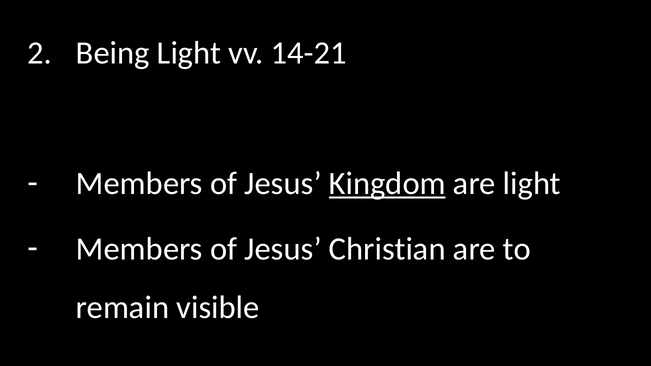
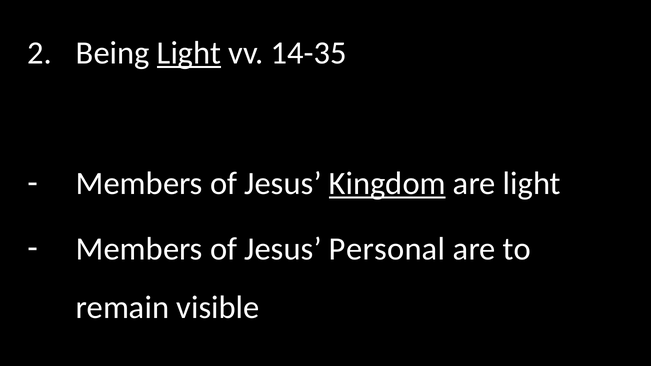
Light at (189, 53) underline: none -> present
14-21: 14-21 -> 14-35
Christian: Christian -> Personal
